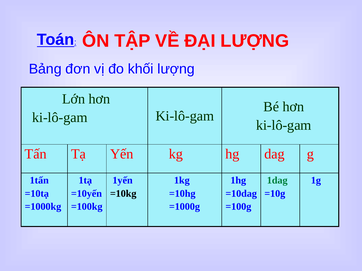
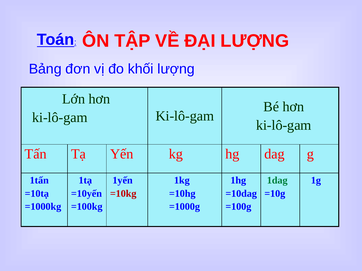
=10kg colour: black -> red
